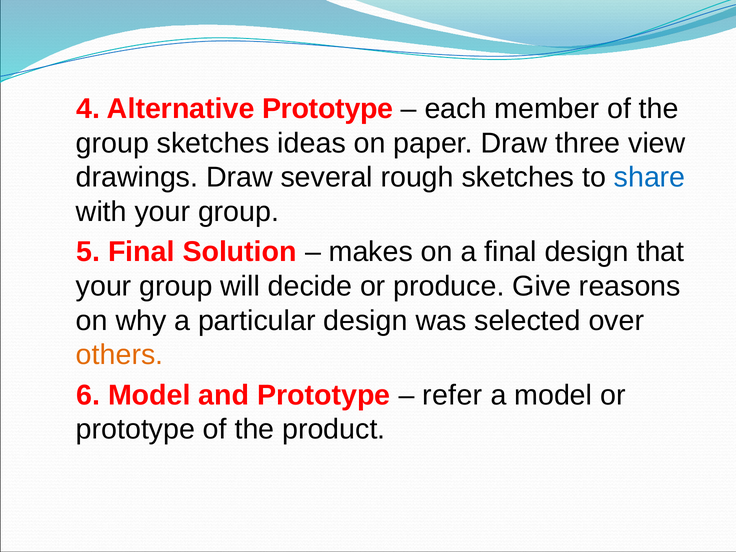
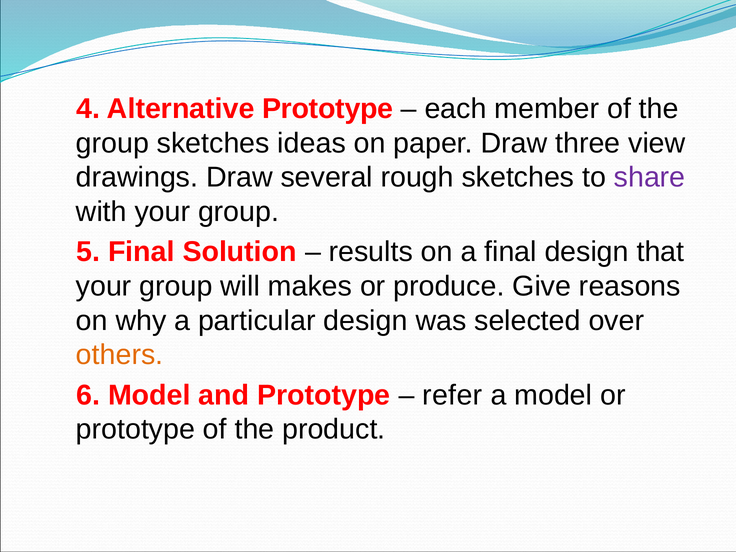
share colour: blue -> purple
makes: makes -> results
decide: decide -> makes
